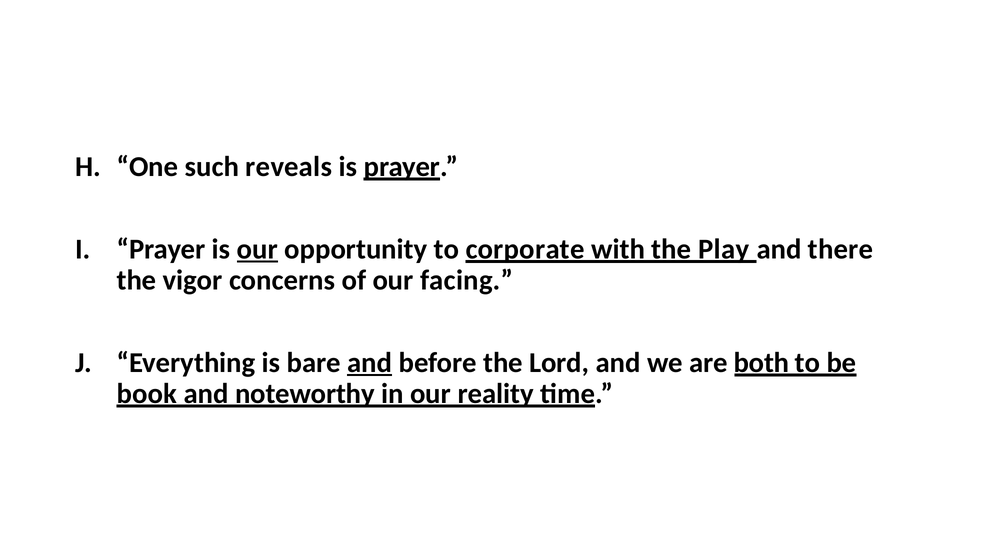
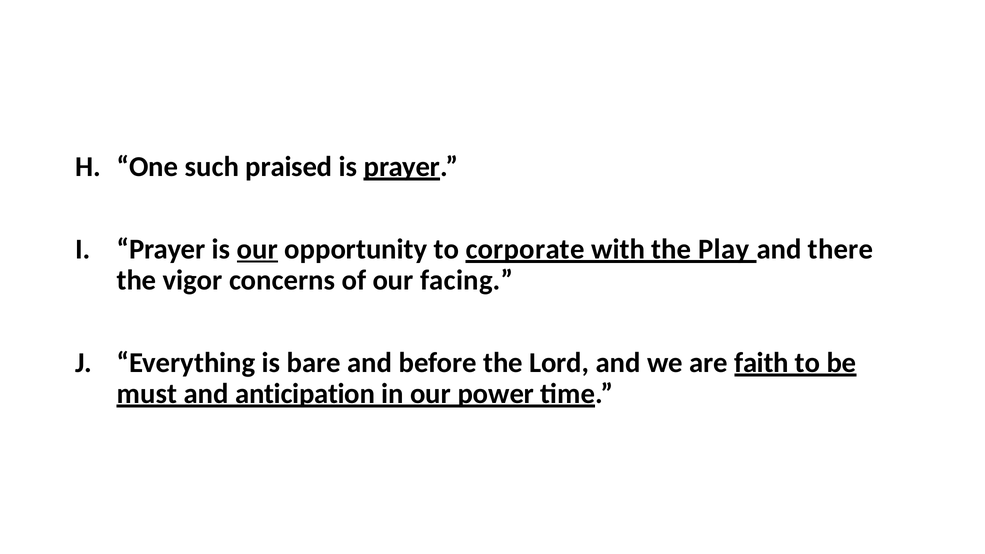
reveals: reveals -> praised
and at (370, 363) underline: present -> none
both: both -> faith
book: book -> must
noteworthy: noteworthy -> anticipation
reality: reality -> power
